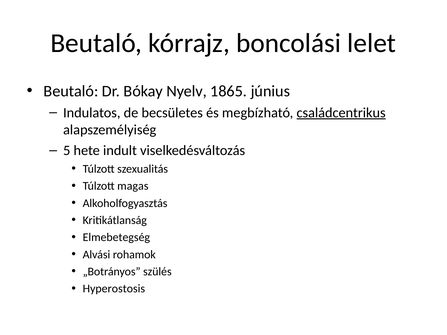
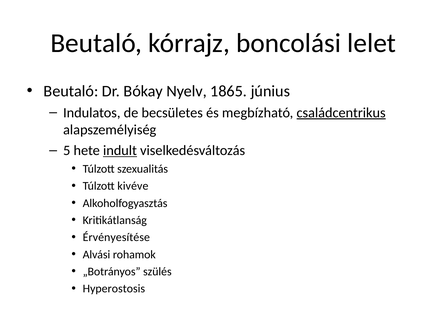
indult underline: none -> present
magas: magas -> kivéve
Elmebetegség: Elmebetegség -> Érvényesítése
